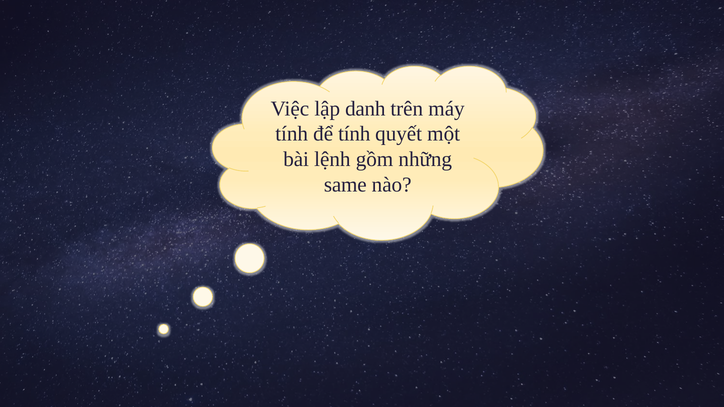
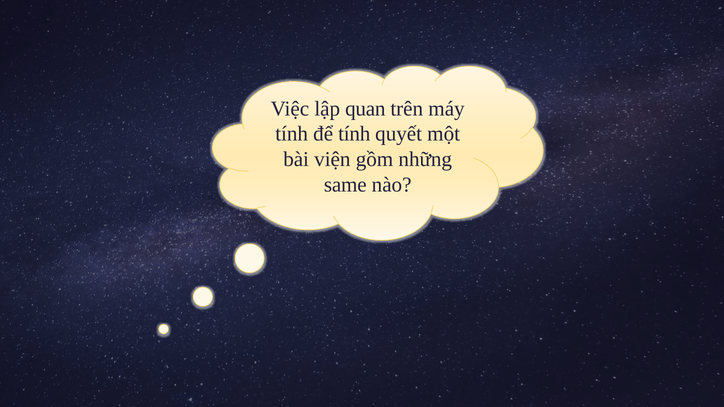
danh: danh -> quan
lệnh: lệnh -> viện
